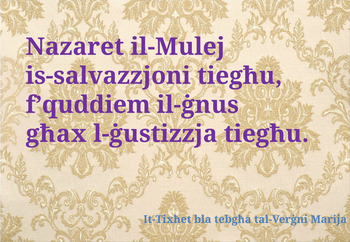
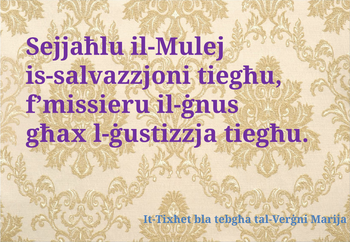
Nazaret: Nazaret -> Sejjaħlu
f’quddiem: f’quddiem -> f’missieru
